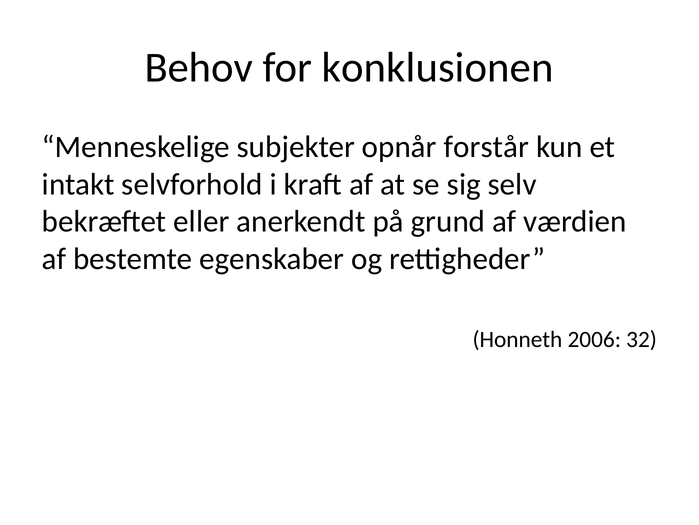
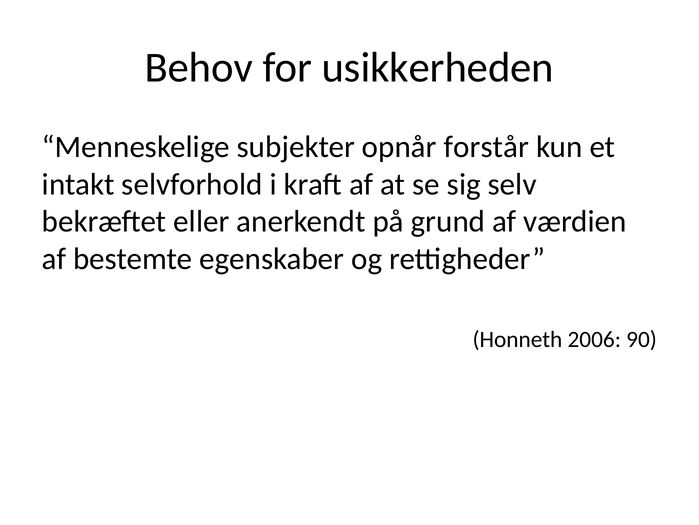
konklusionen: konklusionen -> usikkerheden
32: 32 -> 90
